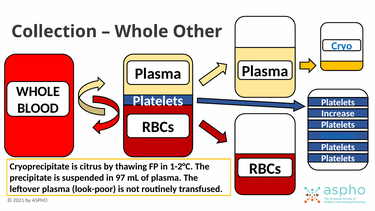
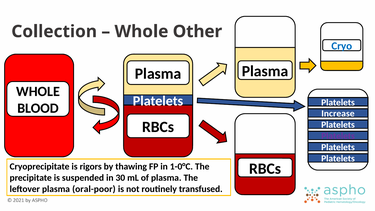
Platelets at (338, 136) colour: blue -> purple
citrus: citrus -> rigors
1-2°C: 1-2°C -> 1-0°C
97: 97 -> 30
look-poor: look-poor -> oral-poor
